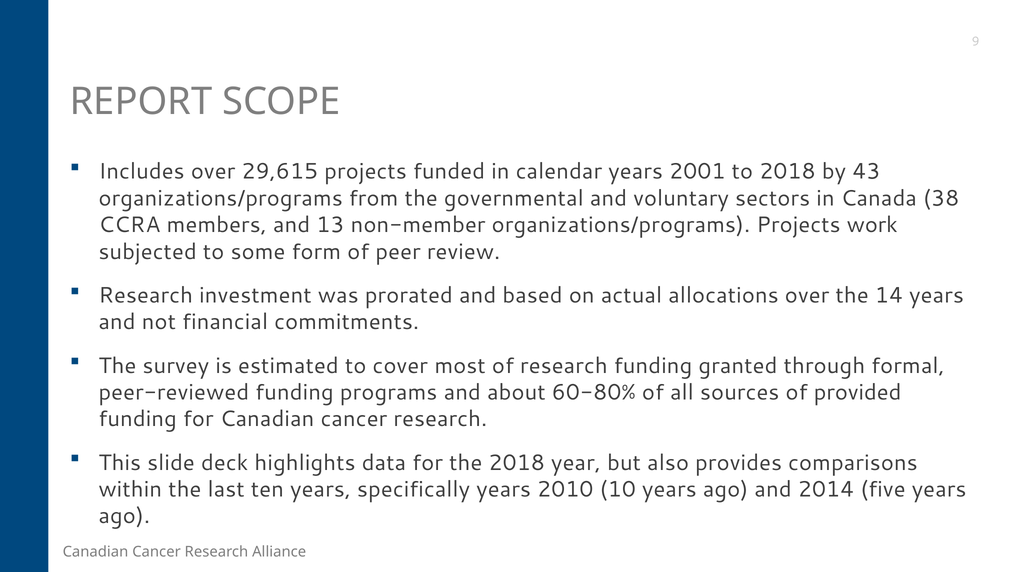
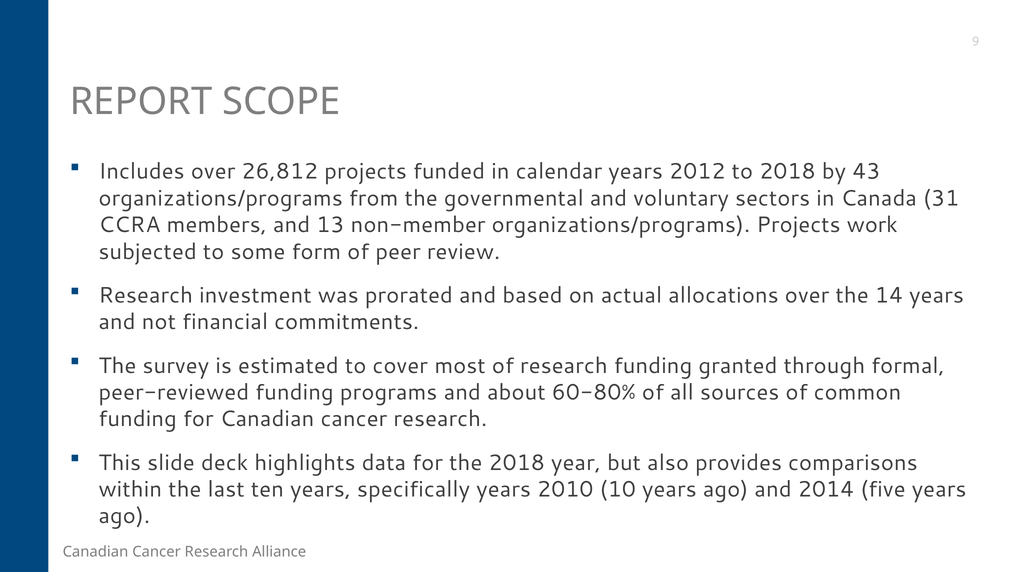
29,615: 29,615 -> 26,812
2001: 2001 -> 2012
38: 38 -> 31
provided: provided -> common
